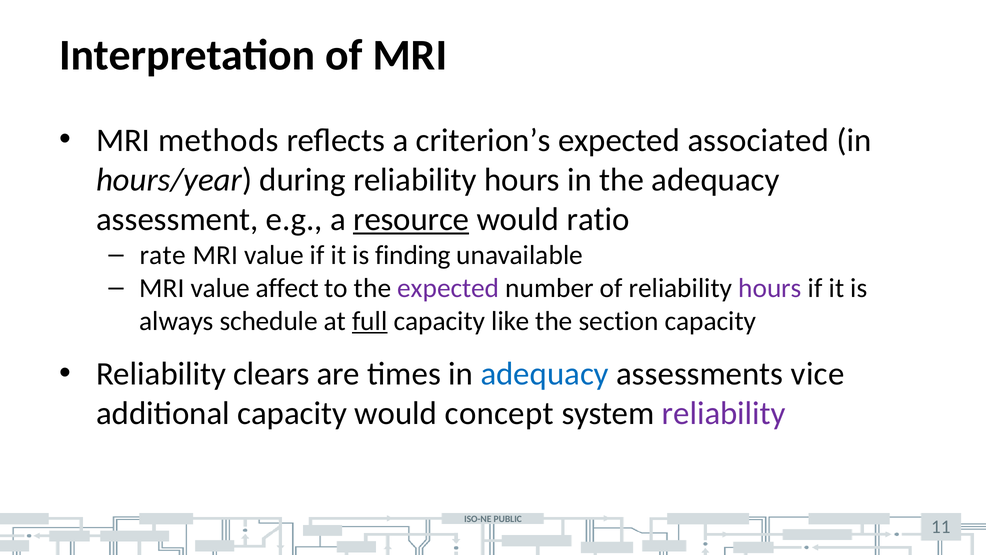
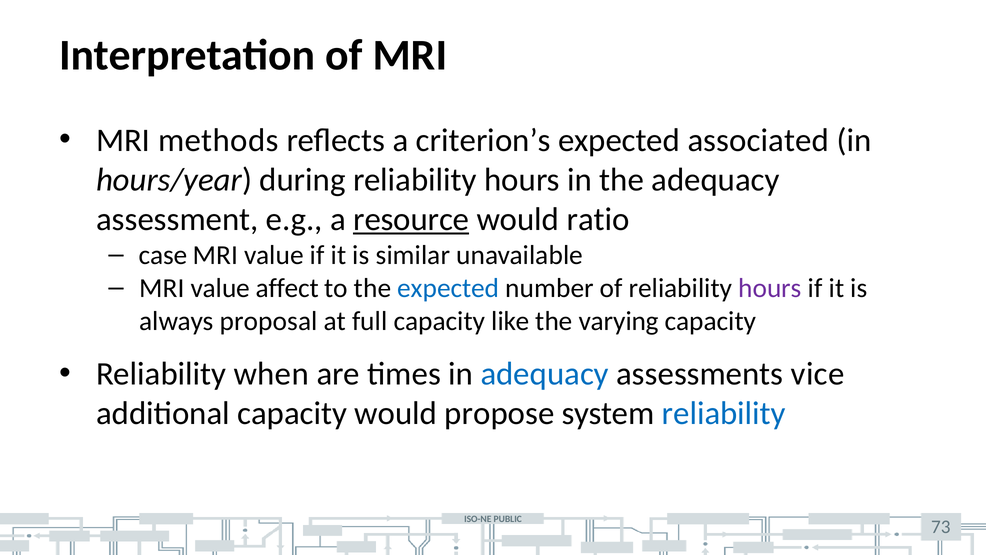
rate: rate -> case
finding: finding -> similar
expected at (448, 288) colour: purple -> blue
schedule: schedule -> proposal
full underline: present -> none
section: section -> varying
clears: clears -> when
concept: concept -> propose
reliability at (724, 413) colour: purple -> blue
11: 11 -> 73
